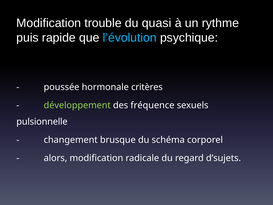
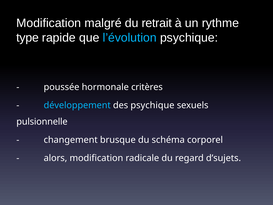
trouble: trouble -> malgré
quasi: quasi -> retrait
puis: puis -> type
développement colour: light green -> light blue
des fréquence: fréquence -> psychique
